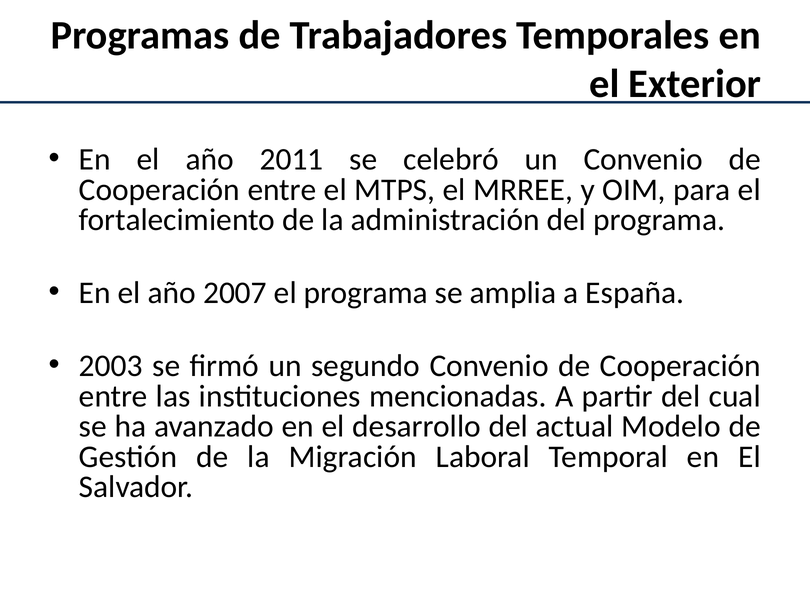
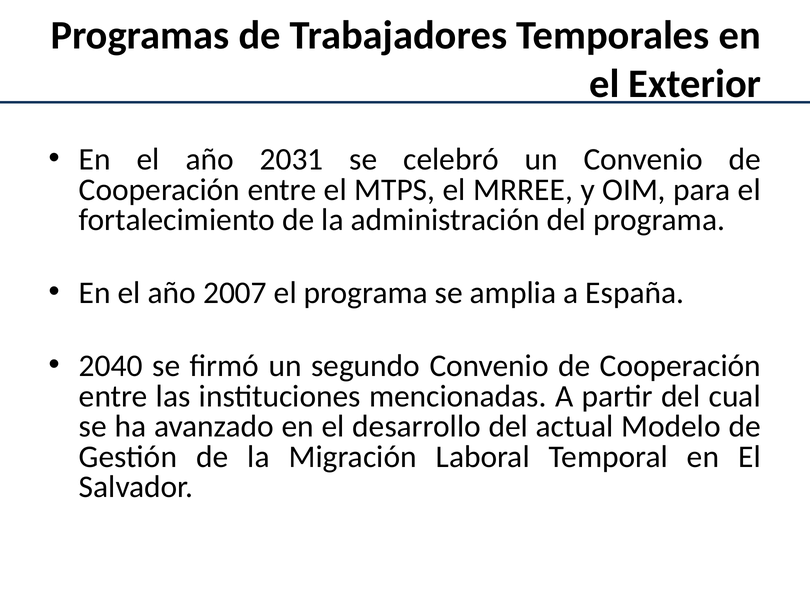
2011: 2011 -> 2031
2003: 2003 -> 2040
